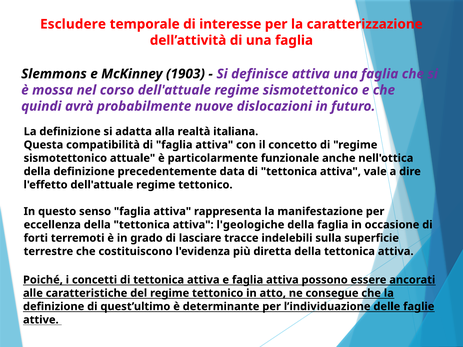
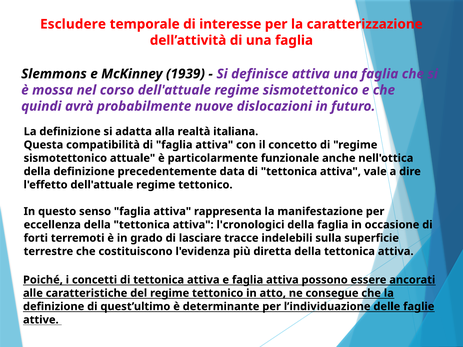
1903: 1903 -> 1939
l'geologiche: l'geologiche -> l'cronologici
